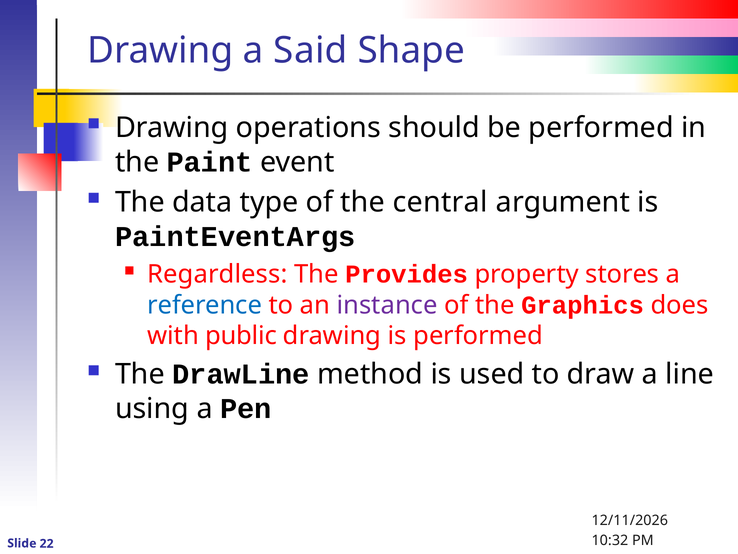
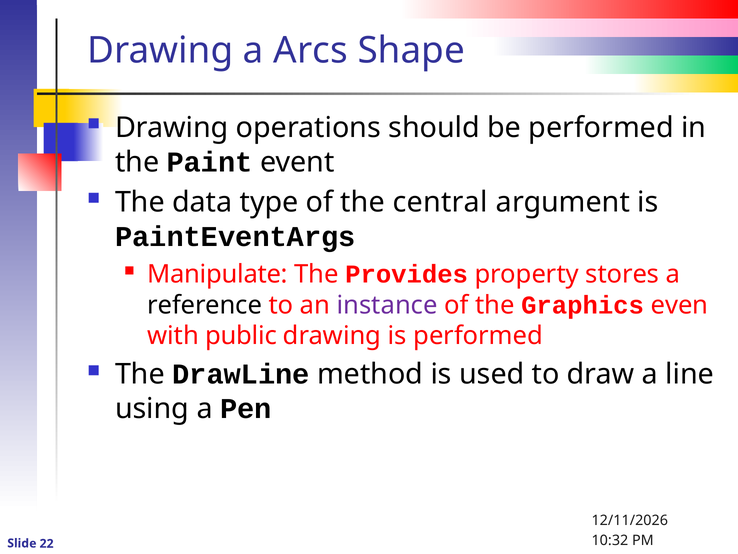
Said: Said -> Arcs
Regardless: Regardless -> Manipulate
reference colour: blue -> black
does: does -> even
